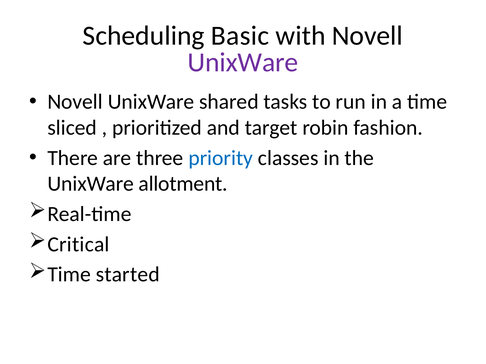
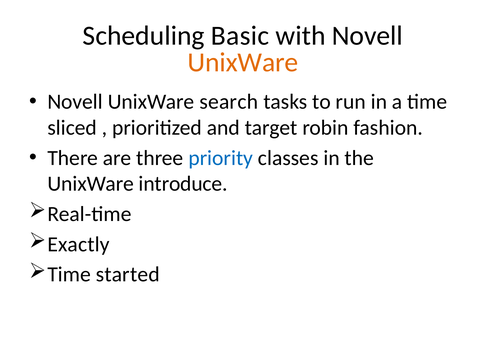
UnixWare at (243, 62) colour: purple -> orange
shared: shared -> search
allotment: allotment -> introduce
Critical: Critical -> Exactly
